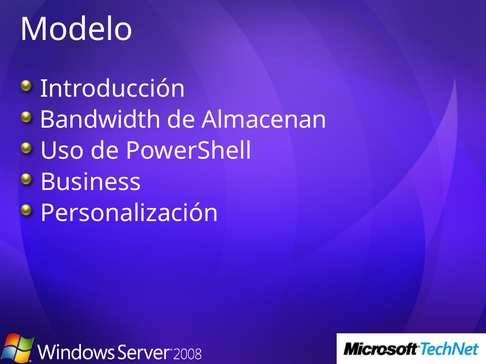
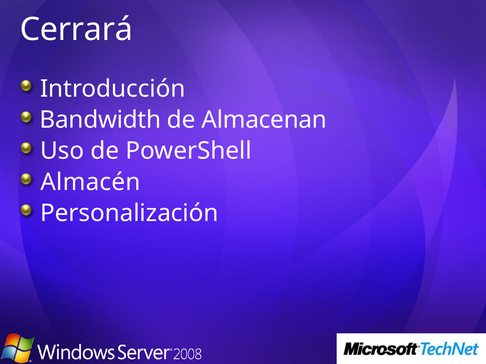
Modelo: Modelo -> Cerrará
Business: Business -> Almacén
